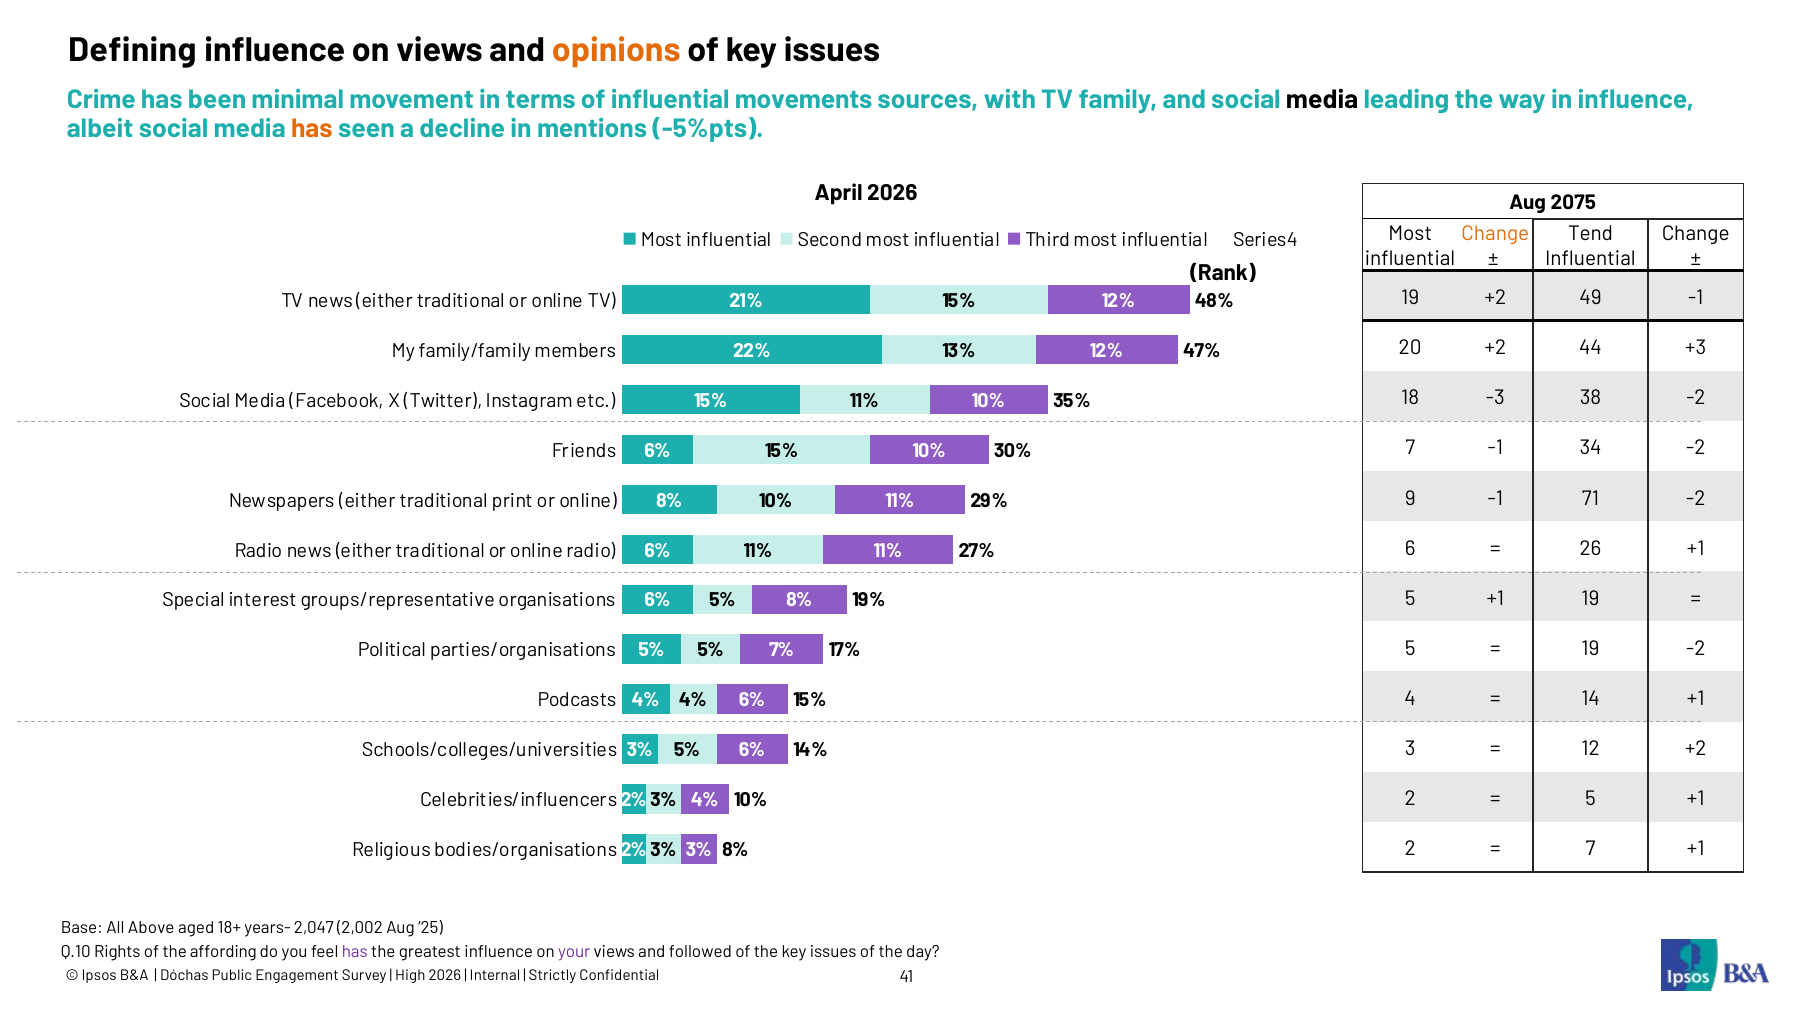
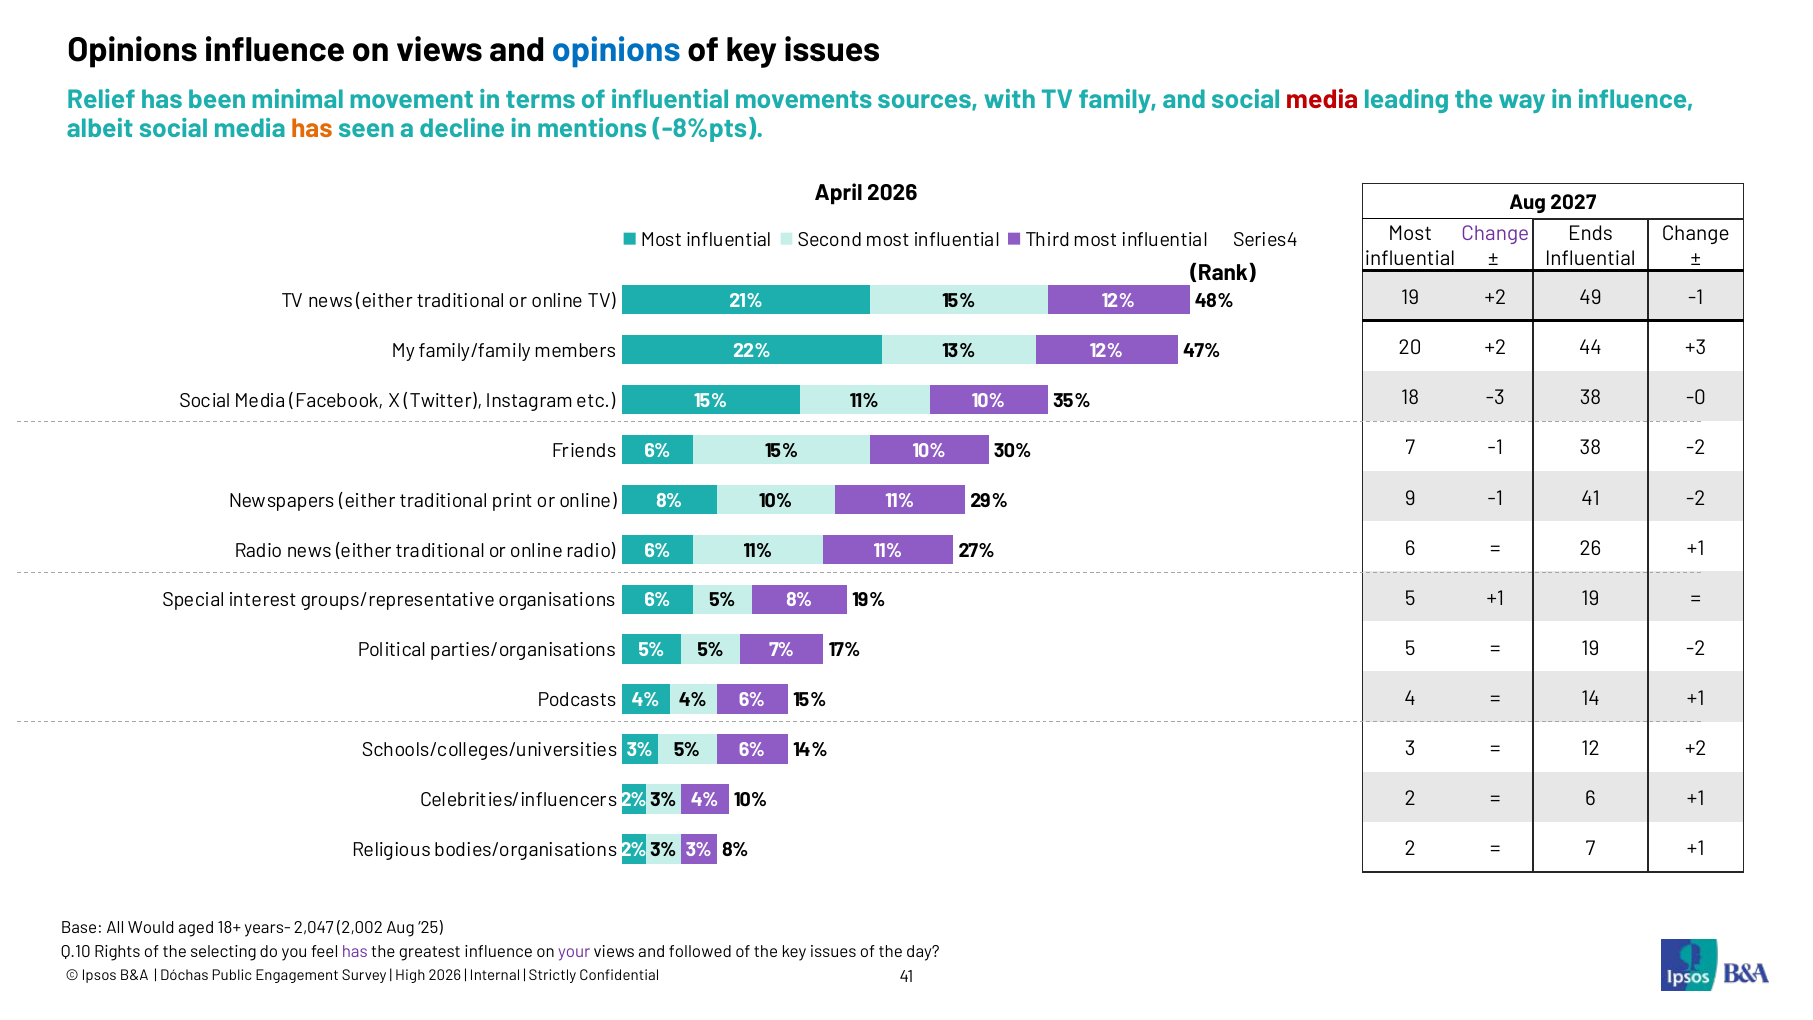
Defining at (132, 50): Defining -> Opinions
opinions at (616, 50) colour: orange -> blue
Crime: Crime -> Relief
media at (1322, 100) colour: black -> red
-5%pts: -5%pts -> -8%pts
2075: 2075 -> 2027
Change at (1495, 234) colour: orange -> purple
Tend: Tend -> Ends
38 -2: -2 -> -0
-1 34: 34 -> 38
-1 71: 71 -> 41
5 at (1591, 799): 5 -> 6
Above: Above -> Would
affording: affording -> selecting
